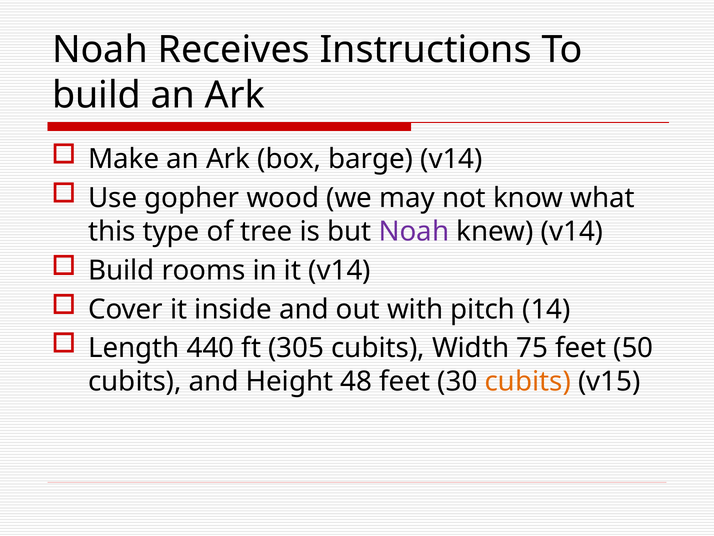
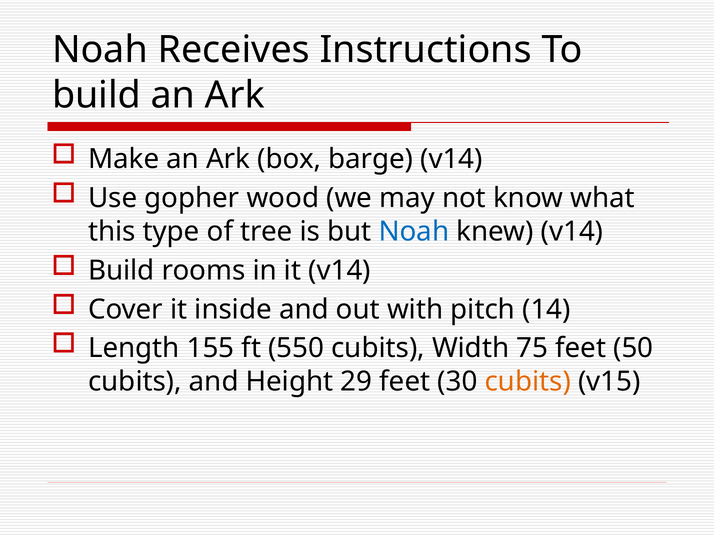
Noah at (414, 231) colour: purple -> blue
440: 440 -> 155
305: 305 -> 550
48: 48 -> 29
